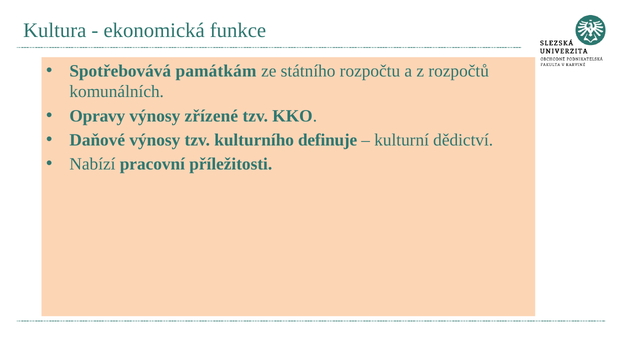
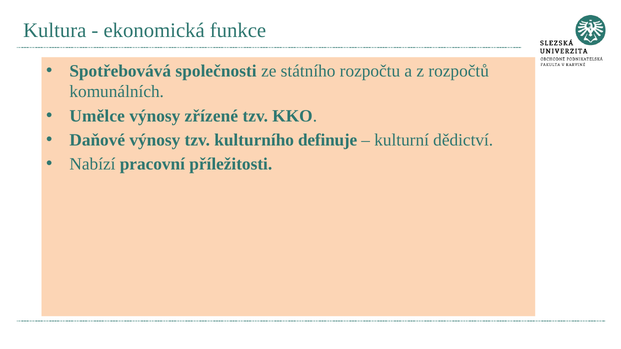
památkám: památkám -> společnosti
Opravy: Opravy -> Umělce
